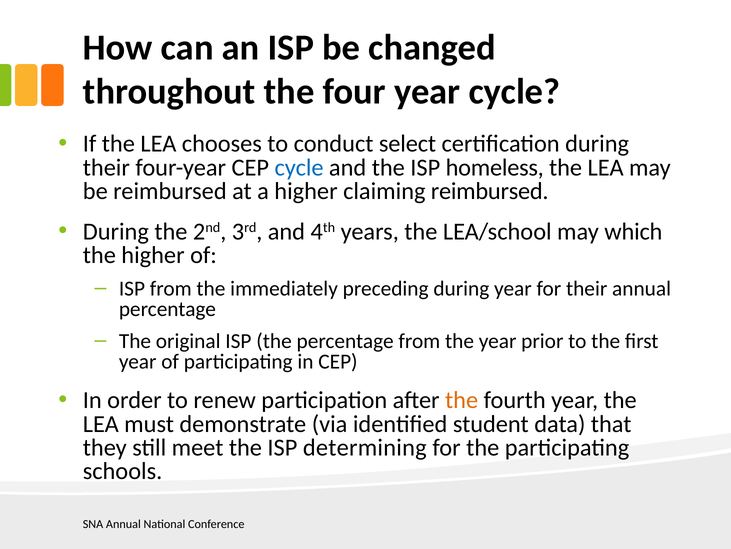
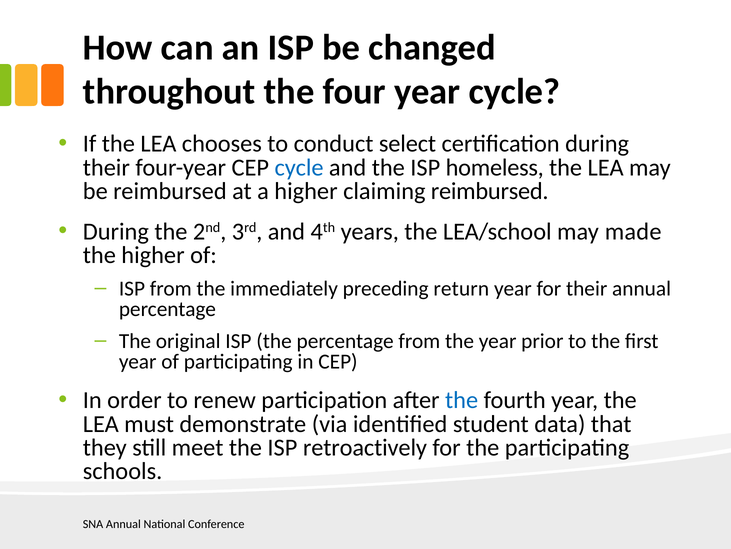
which: which -> made
preceding during: during -> return
the at (462, 400) colour: orange -> blue
determining: determining -> retroactively
